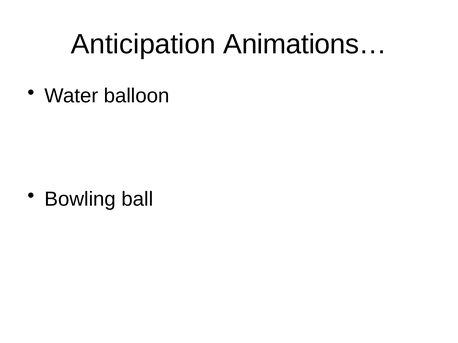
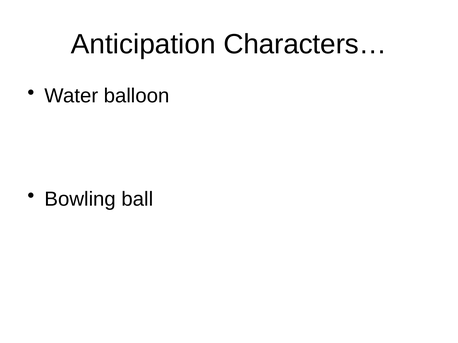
Animations…: Animations… -> Characters…
